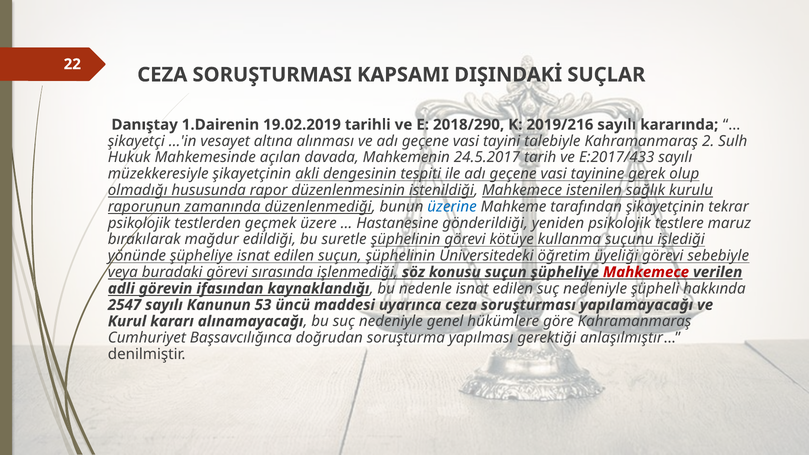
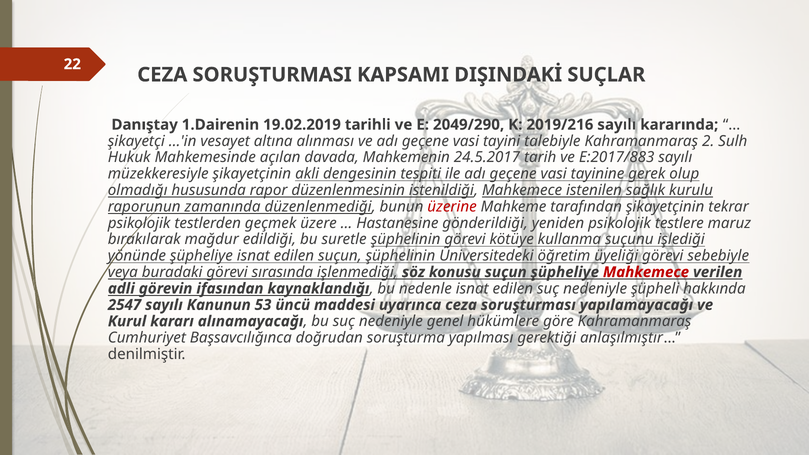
2018/290: 2018/290 -> 2049/290
E:2017/433: E:2017/433 -> E:2017/883
üzerine colour: blue -> red
